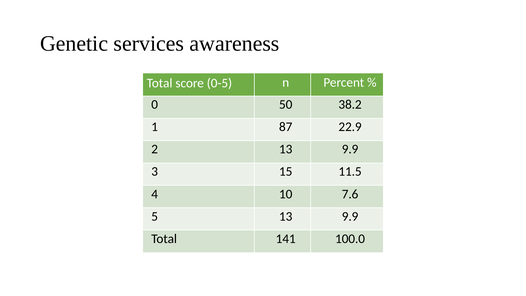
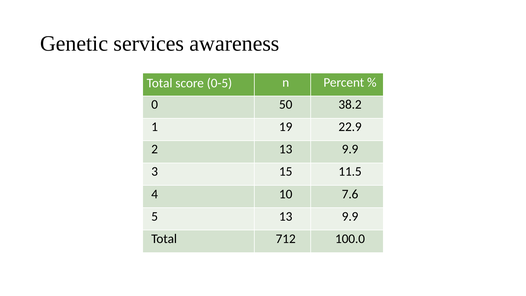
87: 87 -> 19
141: 141 -> 712
